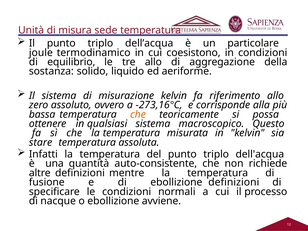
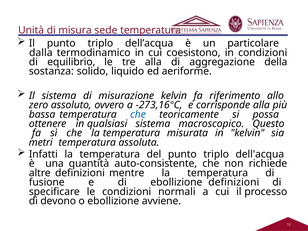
joule: joule -> dalla
tre allo: allo -> alla
che at (138, 114) colour: orange -> blue
stare: stare -> metri
nacque: nacque -> devono
